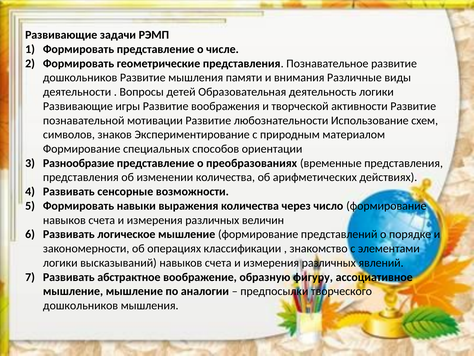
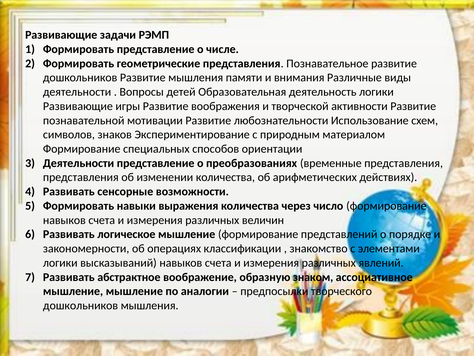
Разнообразие at (79, 163): Разнообразие -> Деятельности
фигуру: фигуру -> знаком
